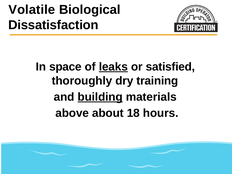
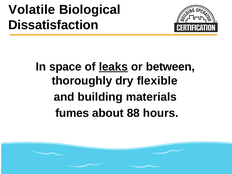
satisfied: satisfied -> between
training: training -> flexible
building underline: present -> none
above: above -> fumes
18: 18 -> 88
